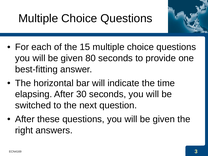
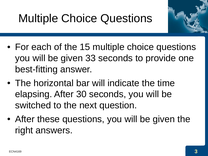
80: 80 -> 33
